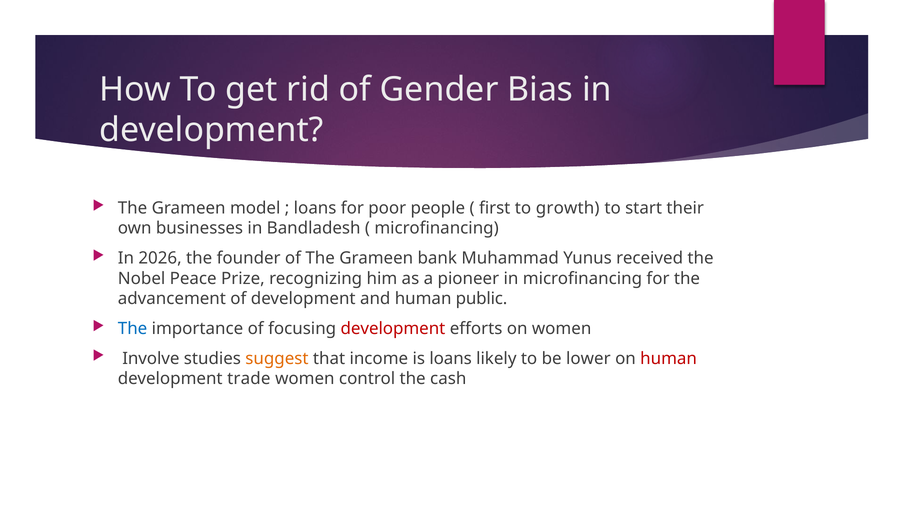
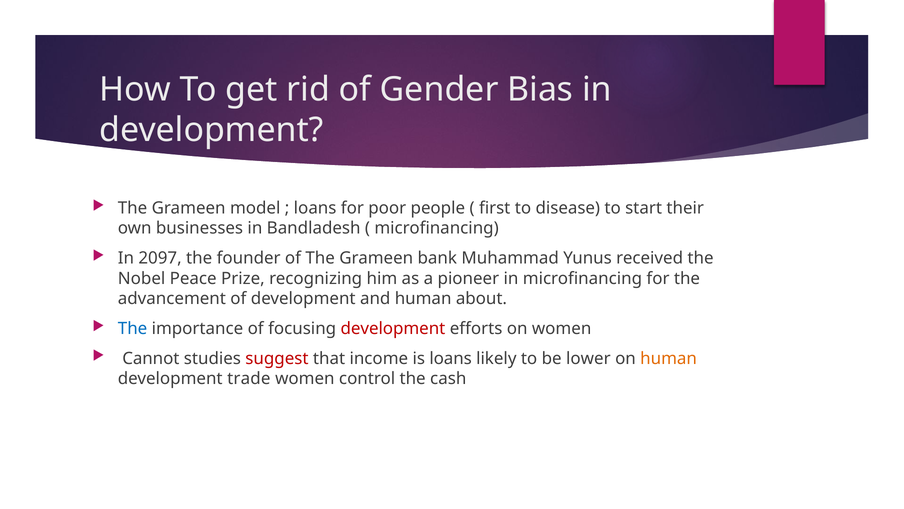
growth: growth -> disease
2026: 2026 -> 2097
public: public -> about
Involve: Involve -> Cannot
suggest colour: orange -> red
human at (669, 358) colour: red -> orange
